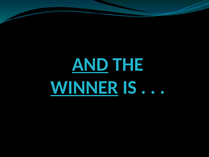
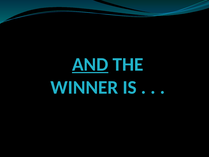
WINNER underline: present -> none
